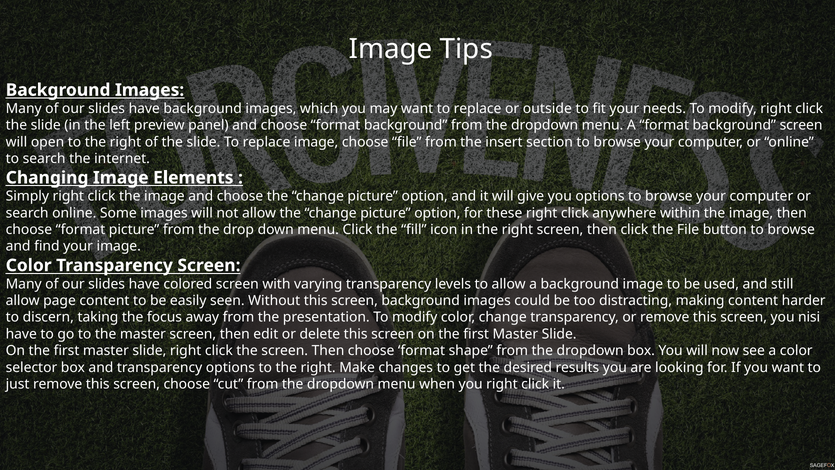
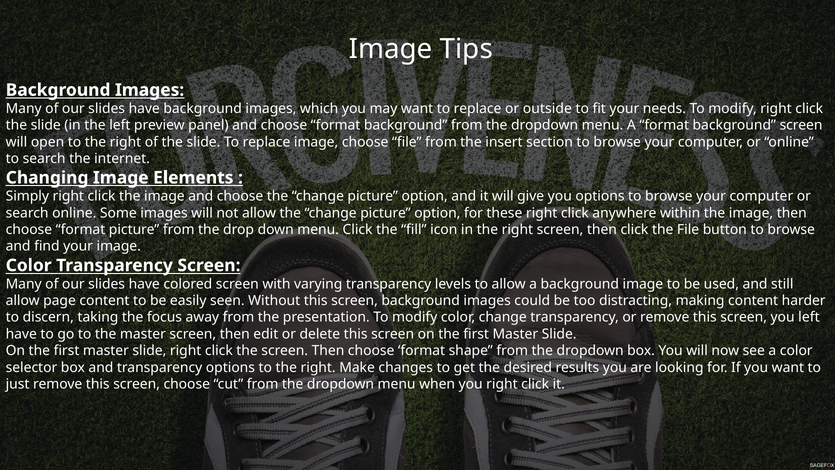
you nisi: nisi -> left
